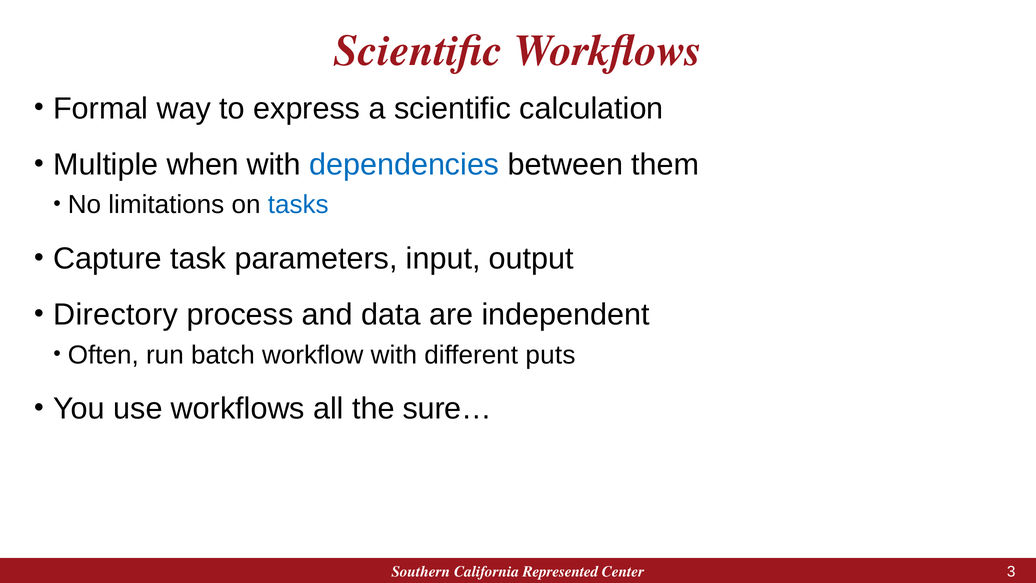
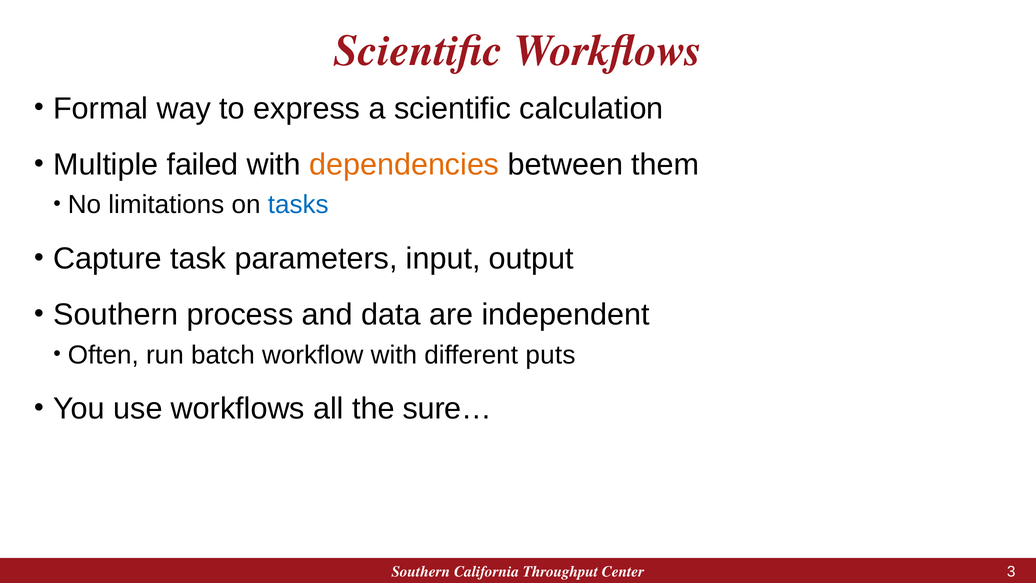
when: when -> failed
dependencies colour: blue -> orange
Directory at (116, 315): Directory -> Southern
Represented: Represented -> Throughput
